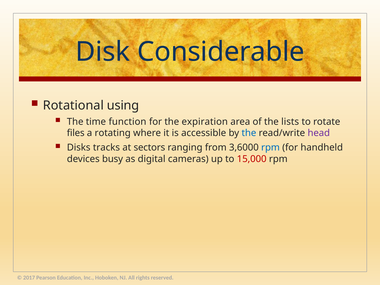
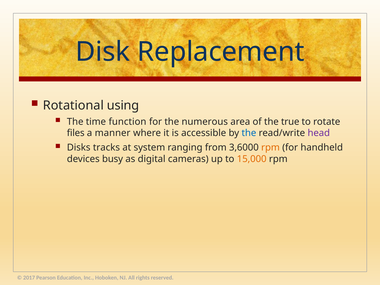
Considerable: Considerable -> Replacement
expiration: expiration -> numerous
lists: lists -> true
rotating: rotating -> manner
sectors: sectors -> system
rpm at (270, 148) colour: blue -> orange
15,000 colour: red -> orange
